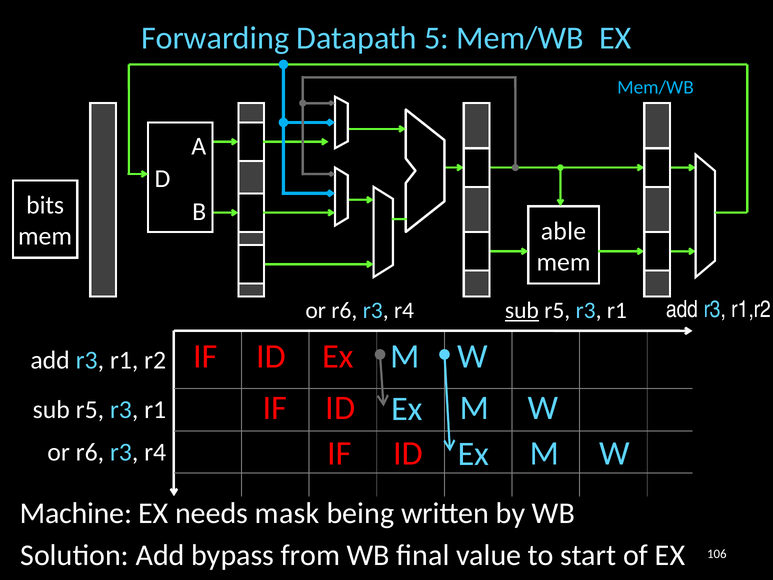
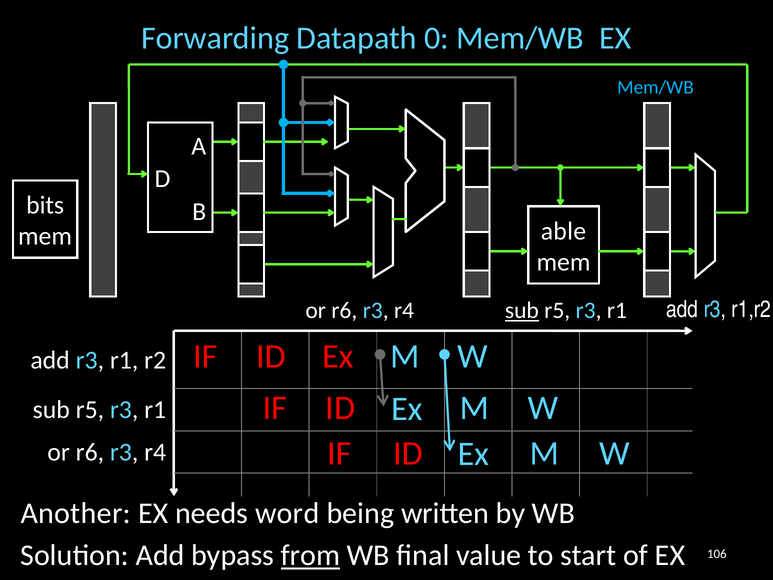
5: 5 -> 0
Machine: Machine -> Another
mask: mask -> word
from underline: none -> present
